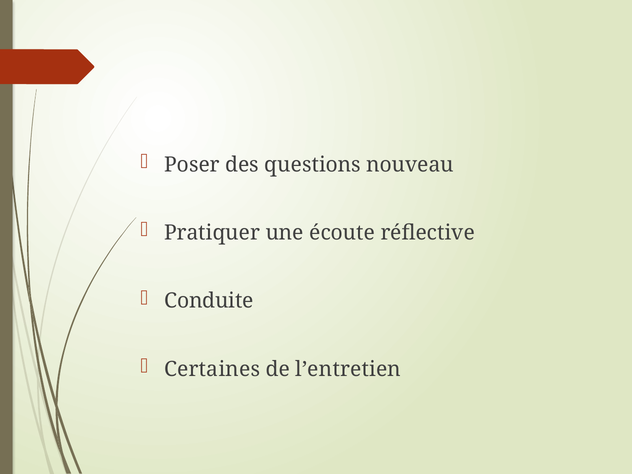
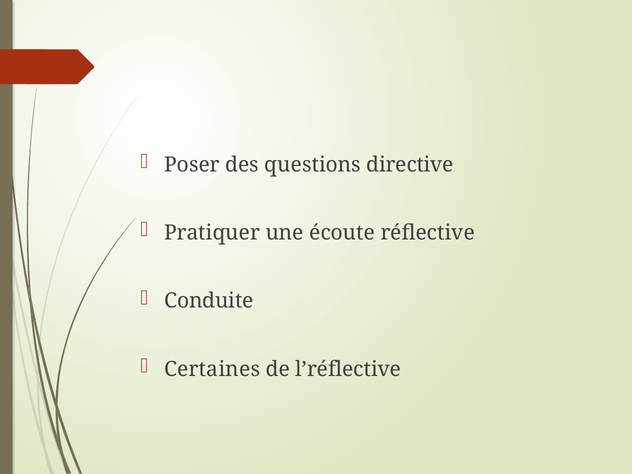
nouveau: nouveau -> directive
l’entretien: l’entretien -> l’réflective
